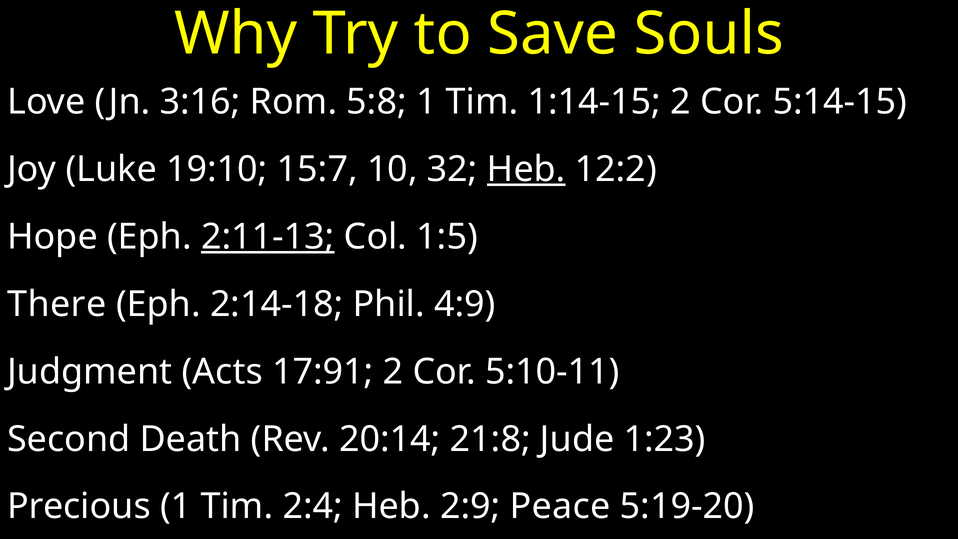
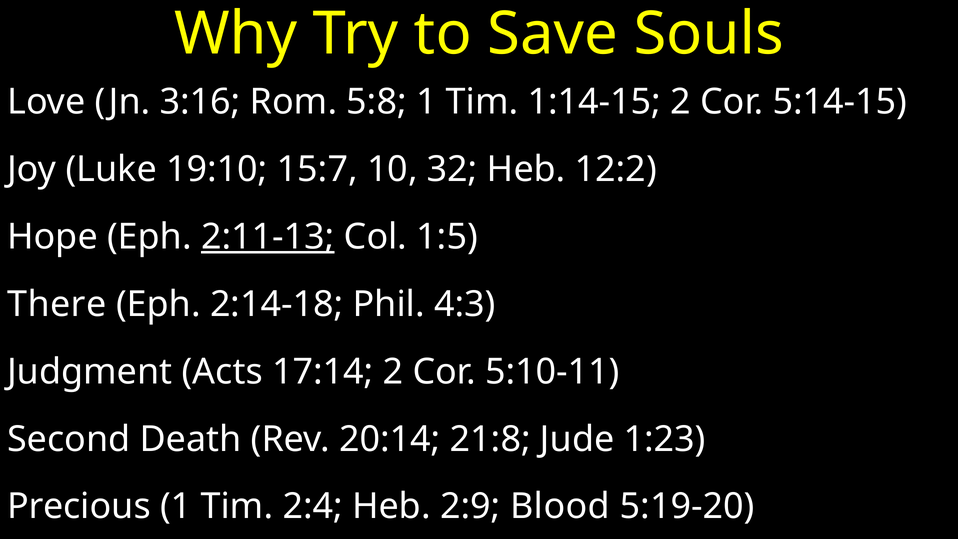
Heb at (526, 169) underline: present -> none
4:9: 4:9 -> 4:3
17:91: 17:91 -> 17:14
Peace: Peace -> Blood
